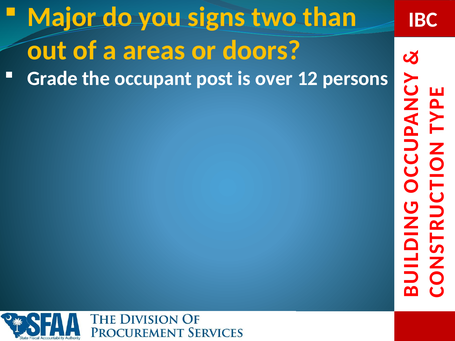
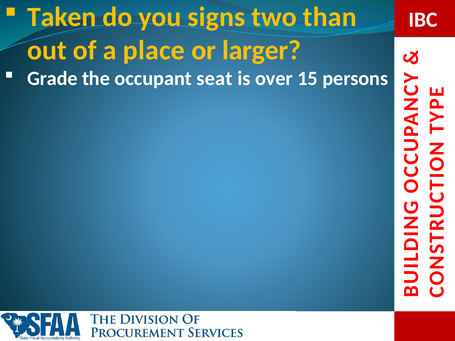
Major: Major -> Taken
areas: areas -> place
doors: doors -> larger
post: post -> seat
12: 12 -> 15
